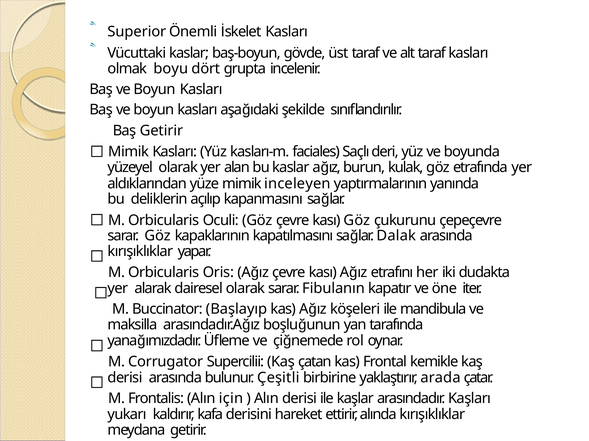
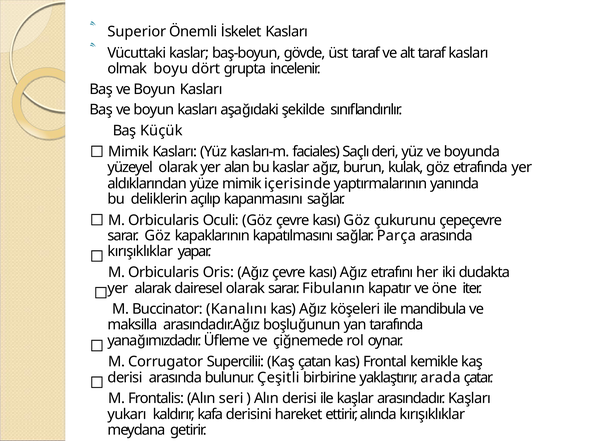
Baş Getirir: Getirir -> Küçük
inceleyen: inceleyen -> içerisinde
Dalak: Dalak -> Parça
Başlayıp: Başlayıp -> Kanalını
için: için -> seri
